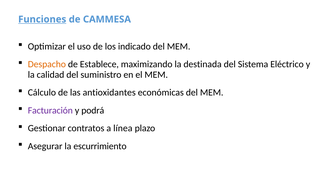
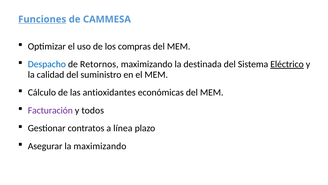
indicado: indicado -> compras
Despacho colour: orange -> blue
Establece: Establece -> Retornos
Eléctrico underline: none -> present
podrá: podrá -> todos
la escurrimiento: escurrimiento -> maximizando
